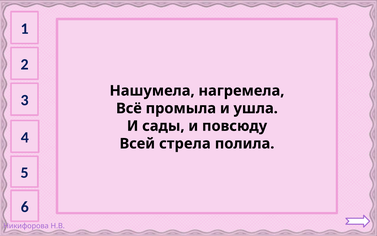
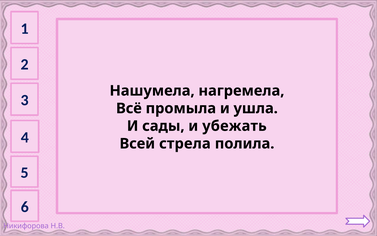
повсюду: повсюду -> убежать
